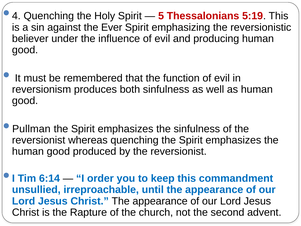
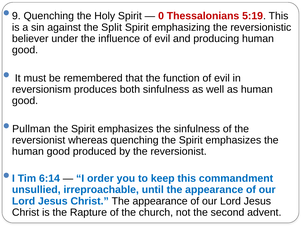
4: 4 -> 9
5: 5 -> 0
Ever: Ever -> Split
